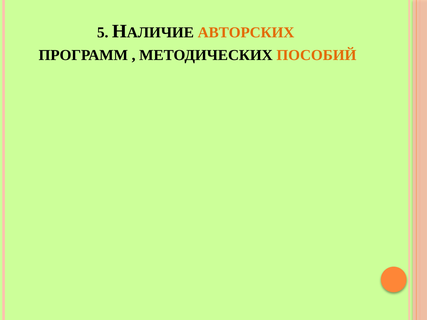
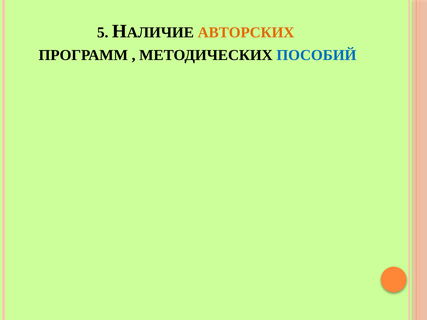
ПОСОБИЙ colour: orange -> blue
